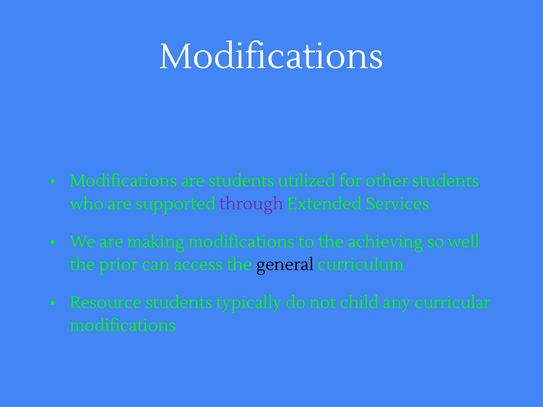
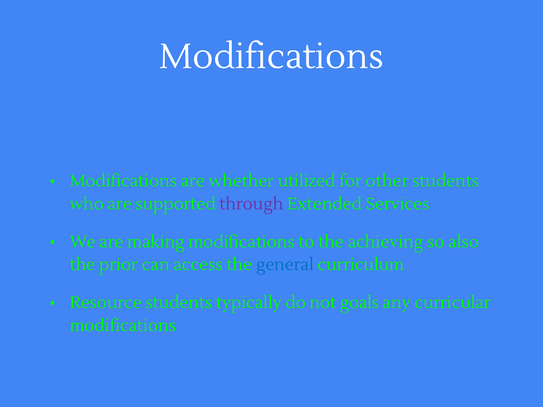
are students: students -> whether
well: well -> also
general colour: black -> blue
child: child -> goals
